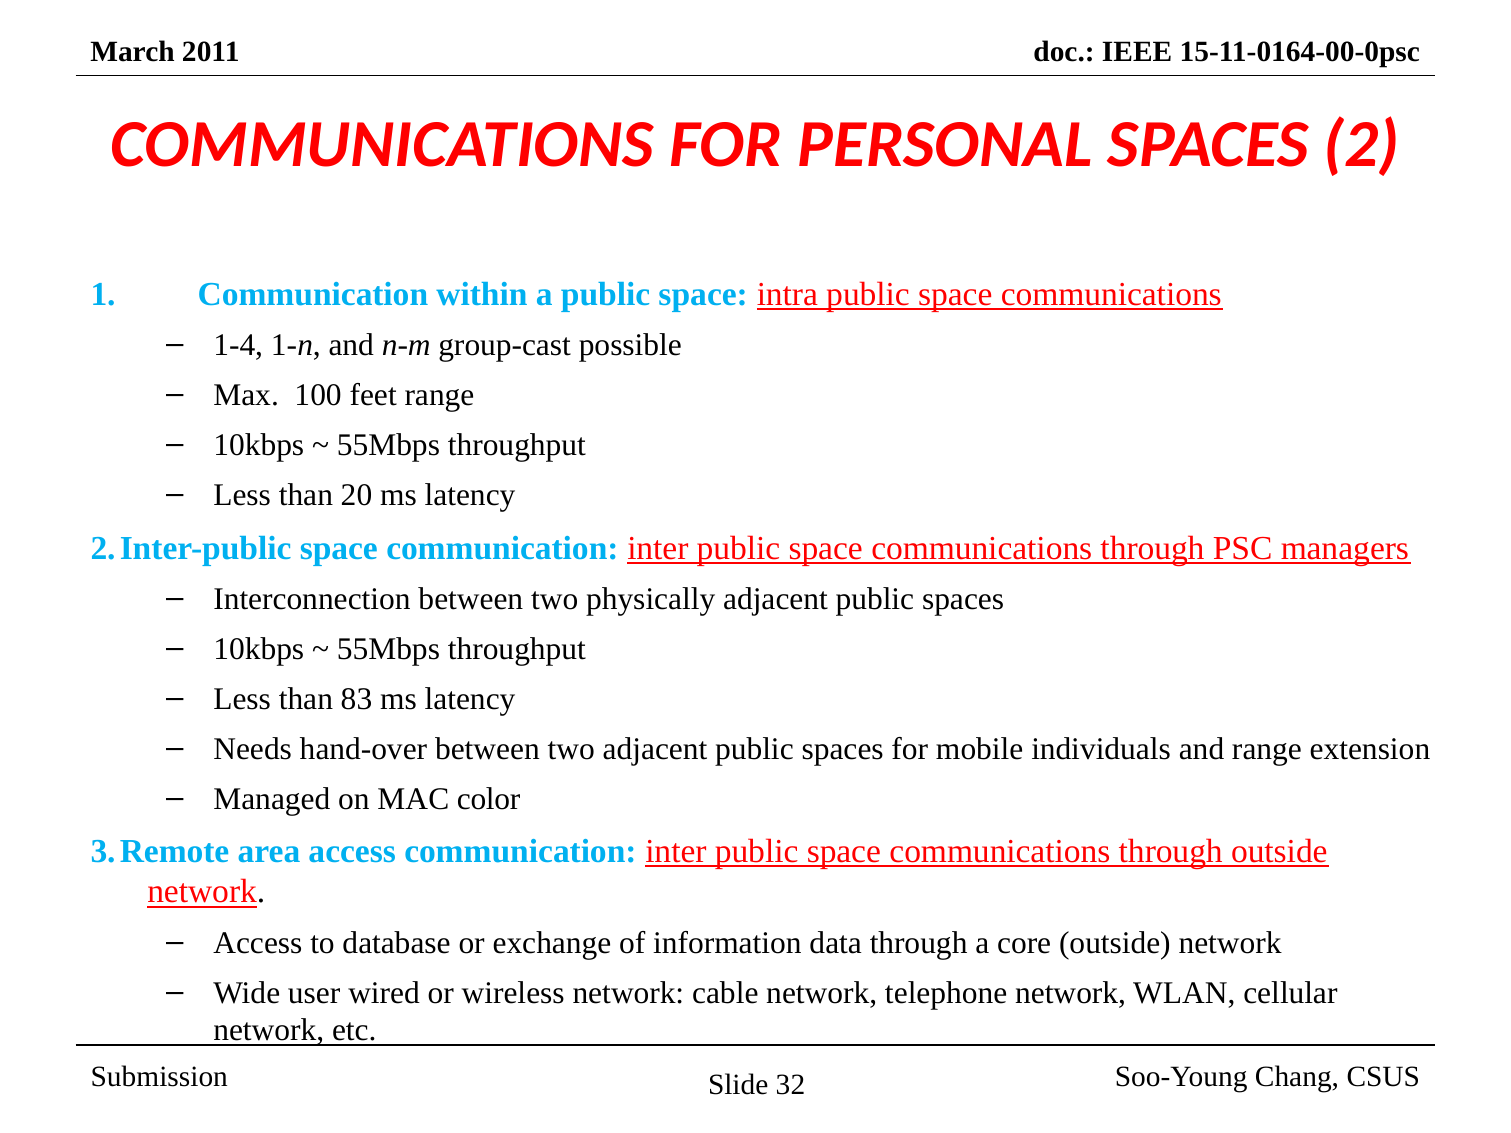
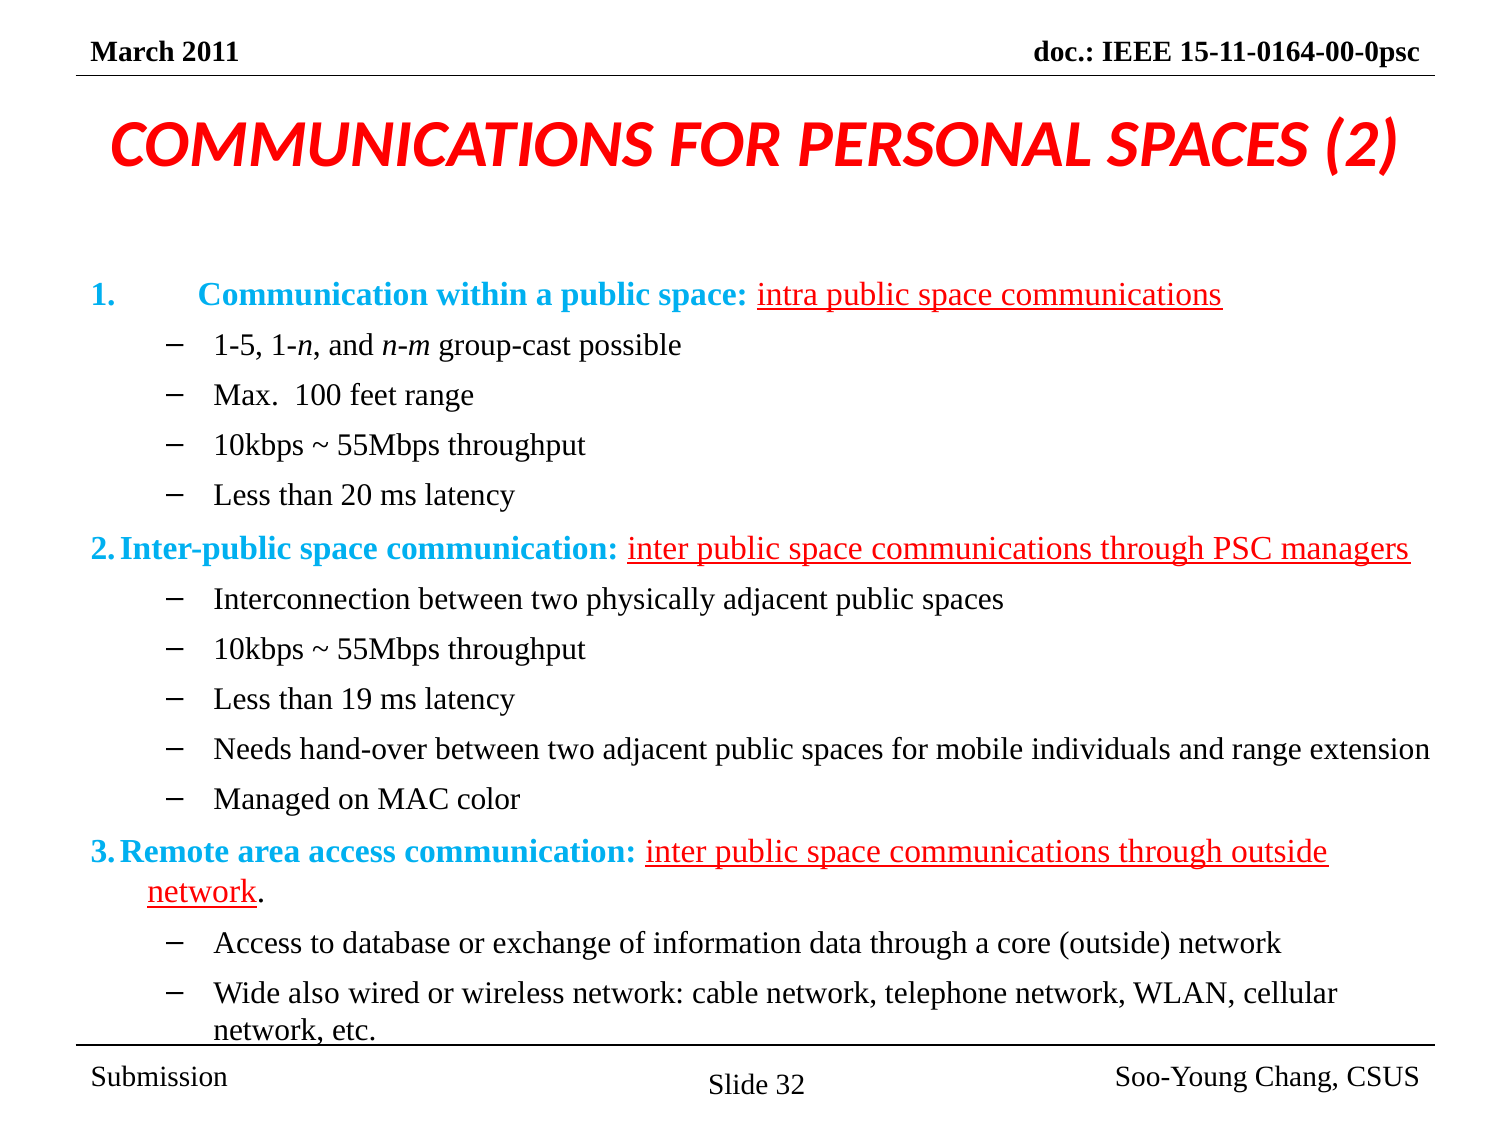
1-4: 1-4 -> 1-5
83: 83 -> 19
user: user -> also
